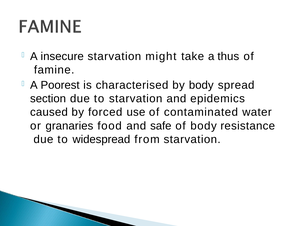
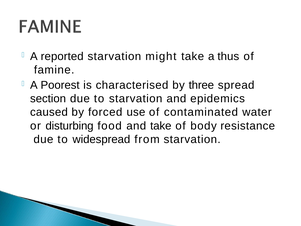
insecure: insecure -> reported
by body: body -> three
granaries: granaries -> disturbing
and safe: safe -> take
